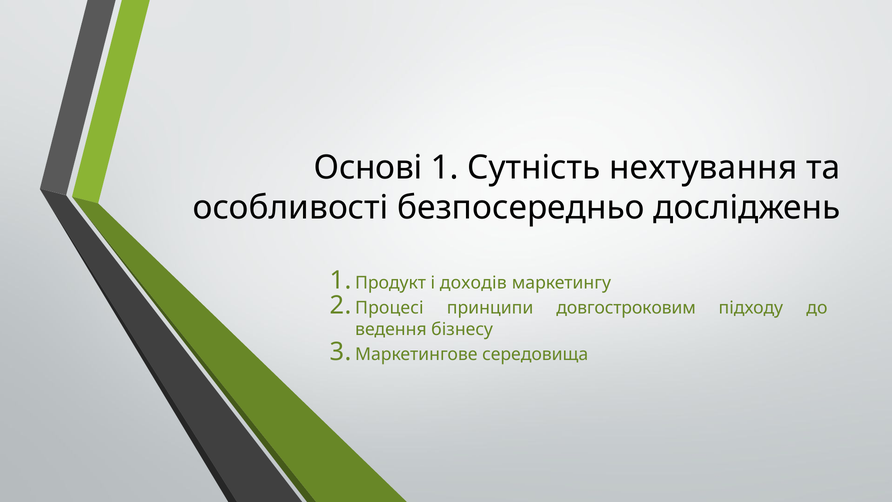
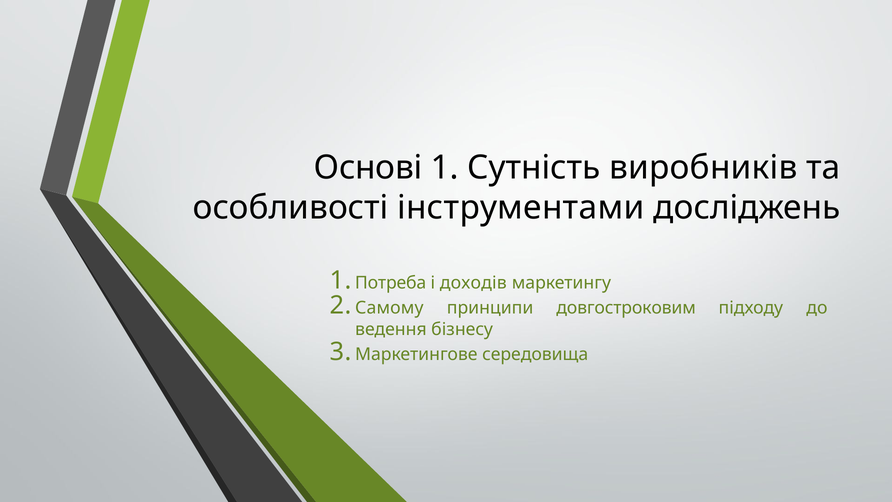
нехтування: нехтування -> виробників
безпосередньо: безпосередньо -> інструментами
Продукт: Продукт -> Потреба
Процесі: Процесі -> Самому
